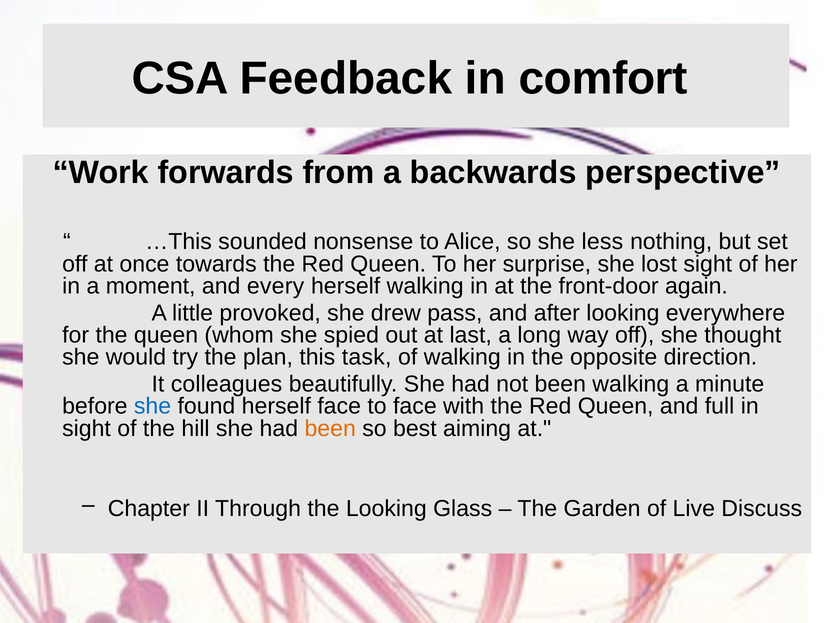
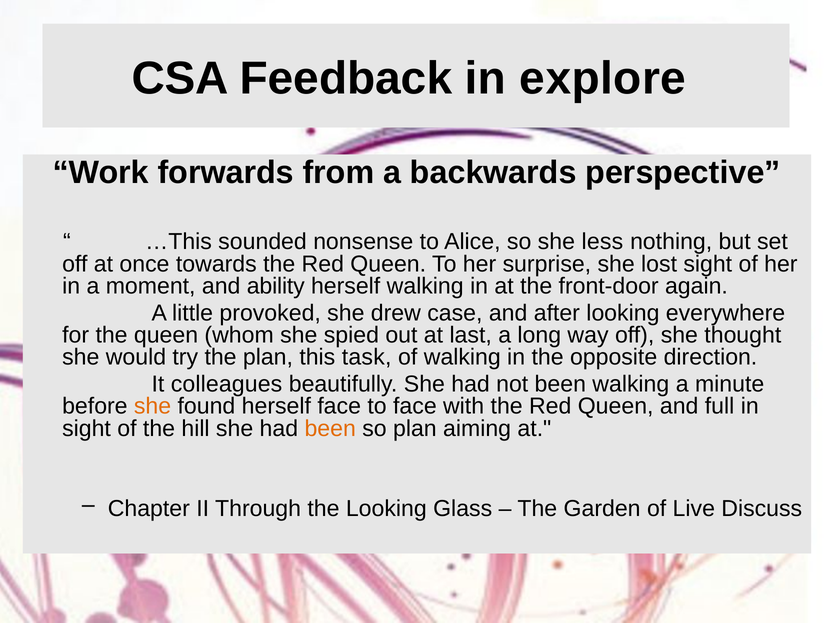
comfort: comfort -> explore
every: every -> ability
pass: pass -> case
she at (153, 406) colour: blue -> orange
so best: best -> plan
